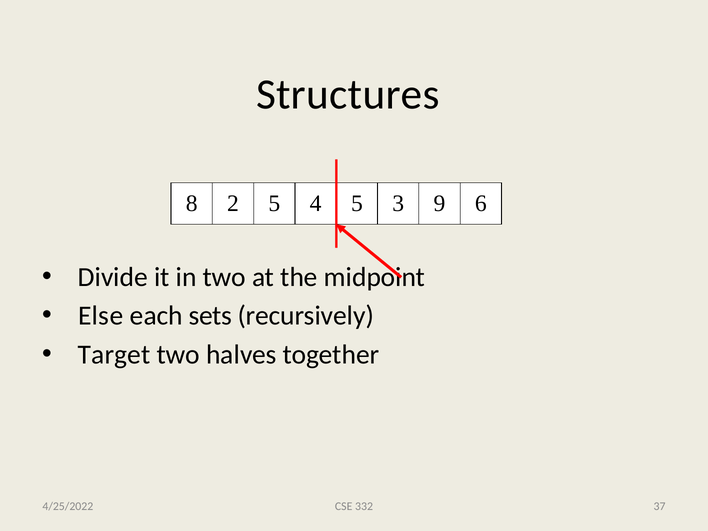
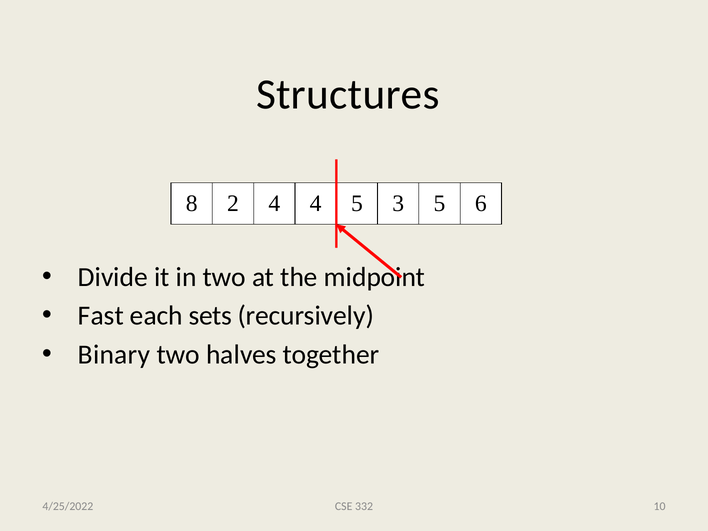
2 5: 5 -> 4
3 9: 9 -> 5
Else: Else -> Fast
Target: Target -> Binary
37: 37 -> 10
